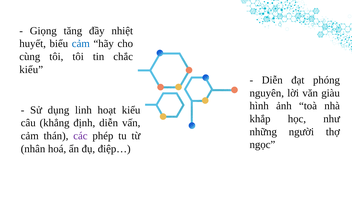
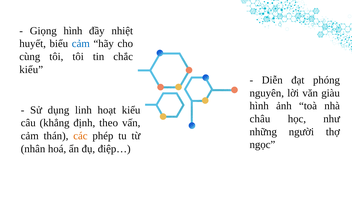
Giọng tăng: tăng -> hình
khắp: khắp -> châu
định diễn: diễn -> theo
các colour: purple -> orange
